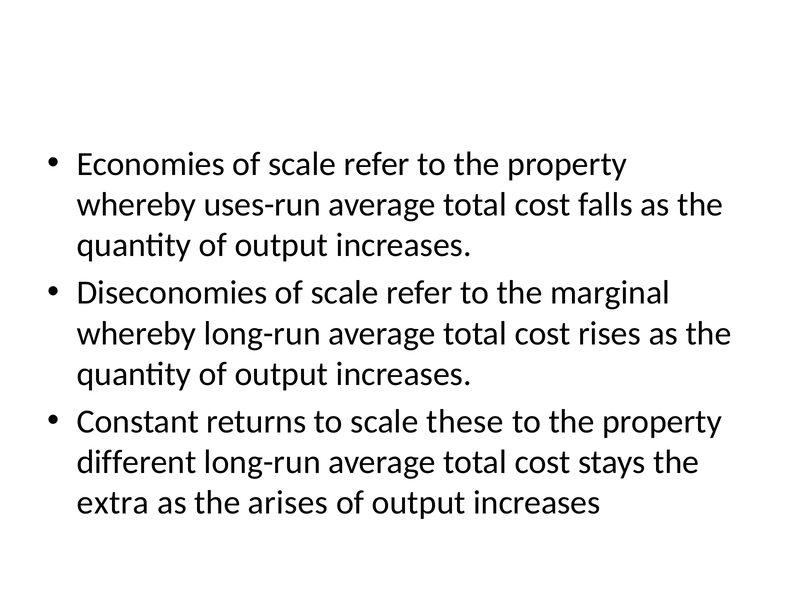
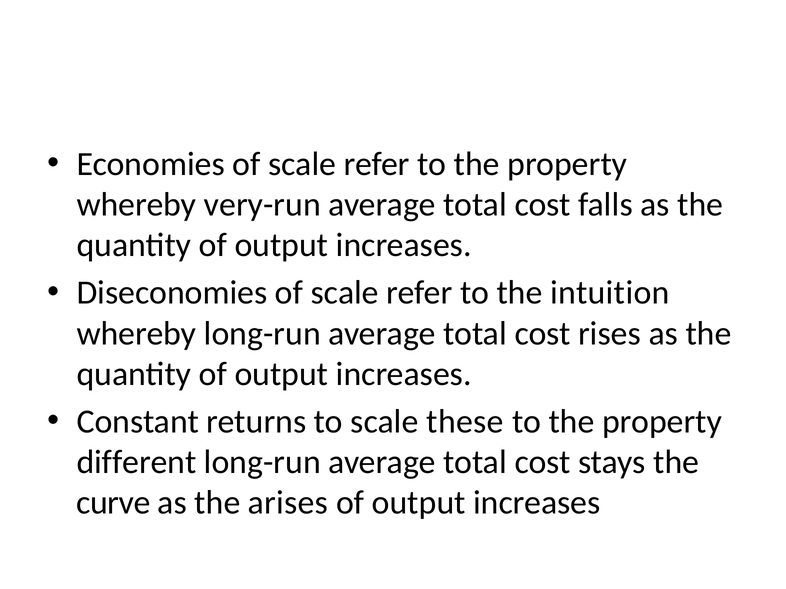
uses-run: uses-run -> very-run
marginal: marginal -> intuition
extra: extra -> curve
